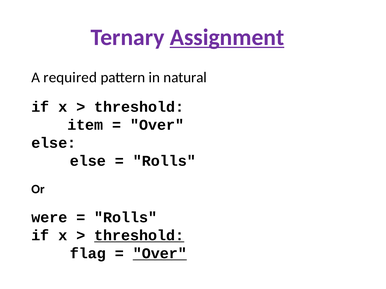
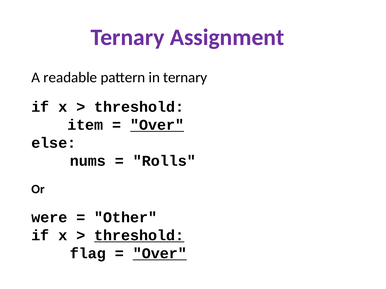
Assignment underline: present -> none
required: required -> readable
in natural: natural -> ternary
Over at (157, 125) underline: none -> present
else at (88, 161): else -> nums
Rolls at (126, 218): Rolls -> Other
